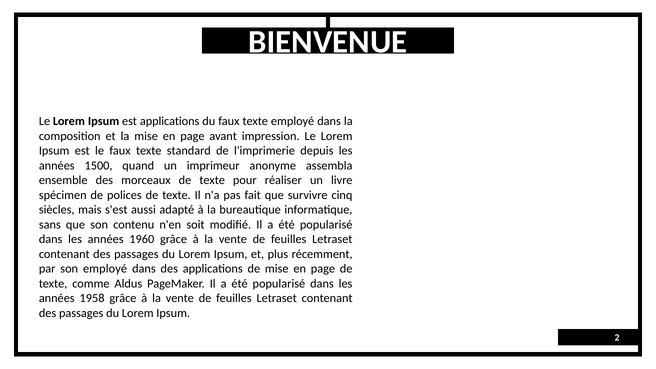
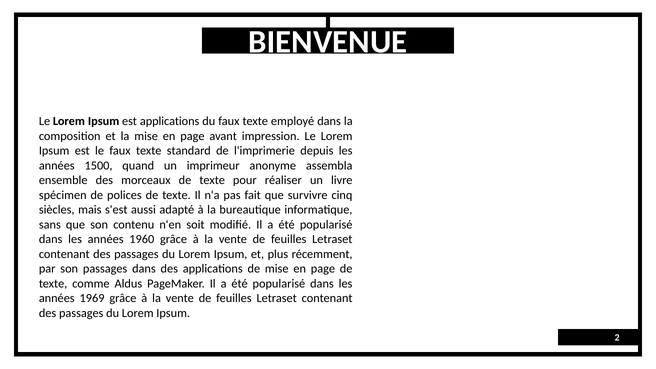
son employé: employé -> passages
1958: 1958 -> 1969
